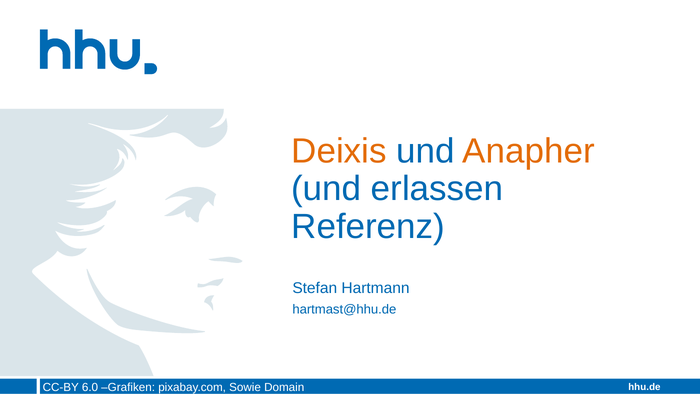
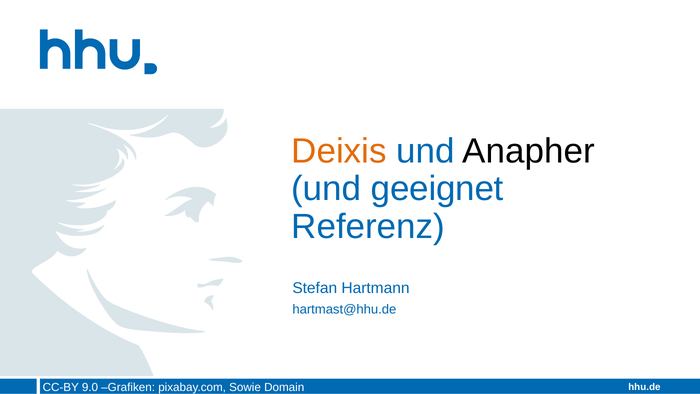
Anapher colour: orange -> black
erlassen: erlassen -> geeignet
6.0: 6.0 -> 9.0
